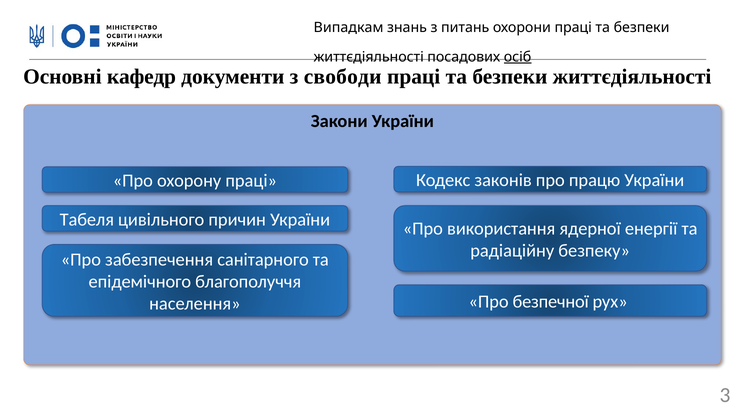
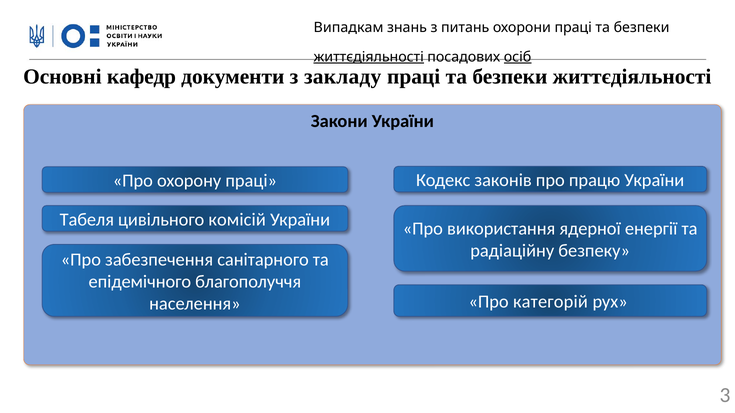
життєдіяльності at (369, 57) underline: none -> present
свободи: свободи -> закладу
причин: причин -> комісій
безпечної: безпечної -> категорій
